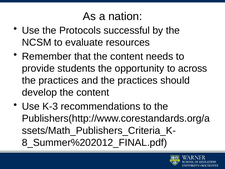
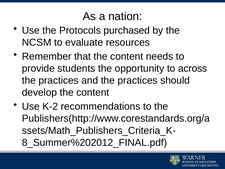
successful: successful -> purchased
K-3: K-3 -> K-2
